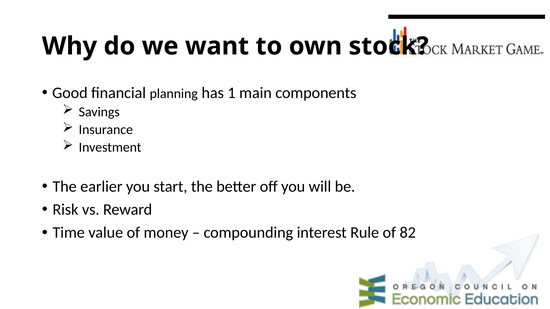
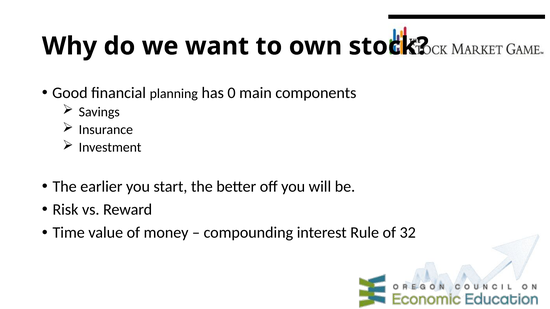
1: 1 -> 0
82: 82 -> 32
